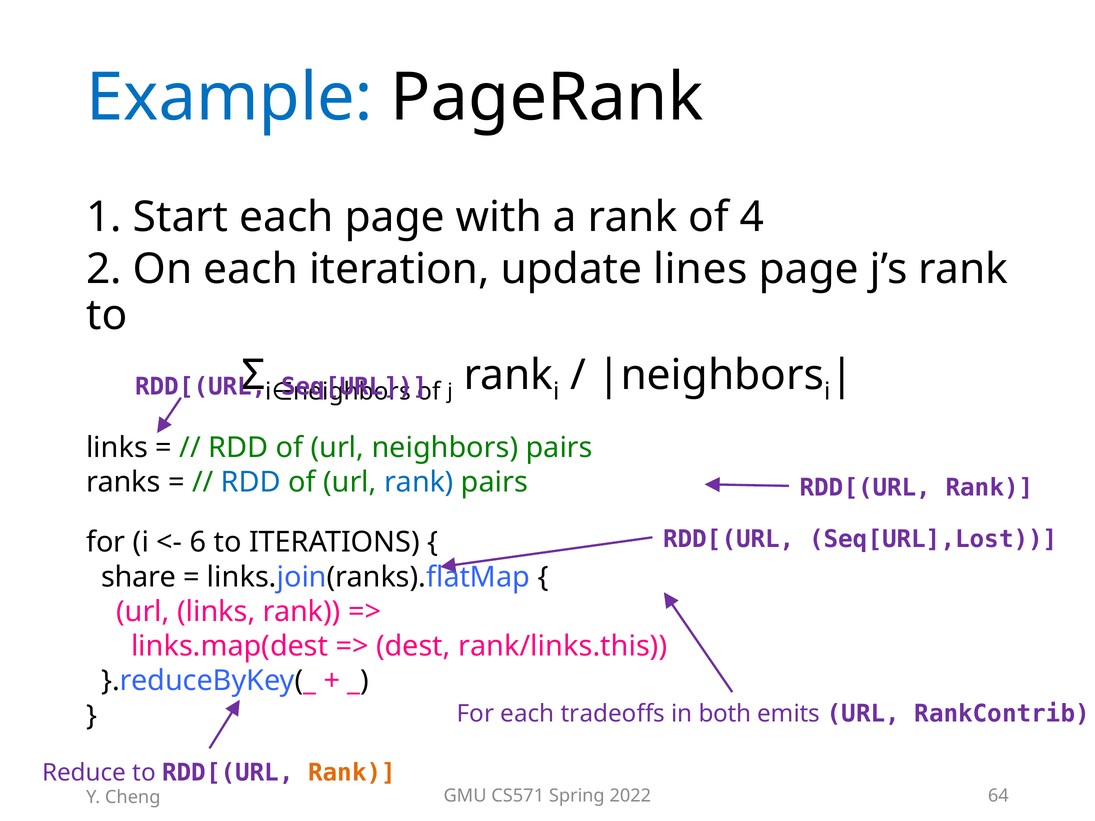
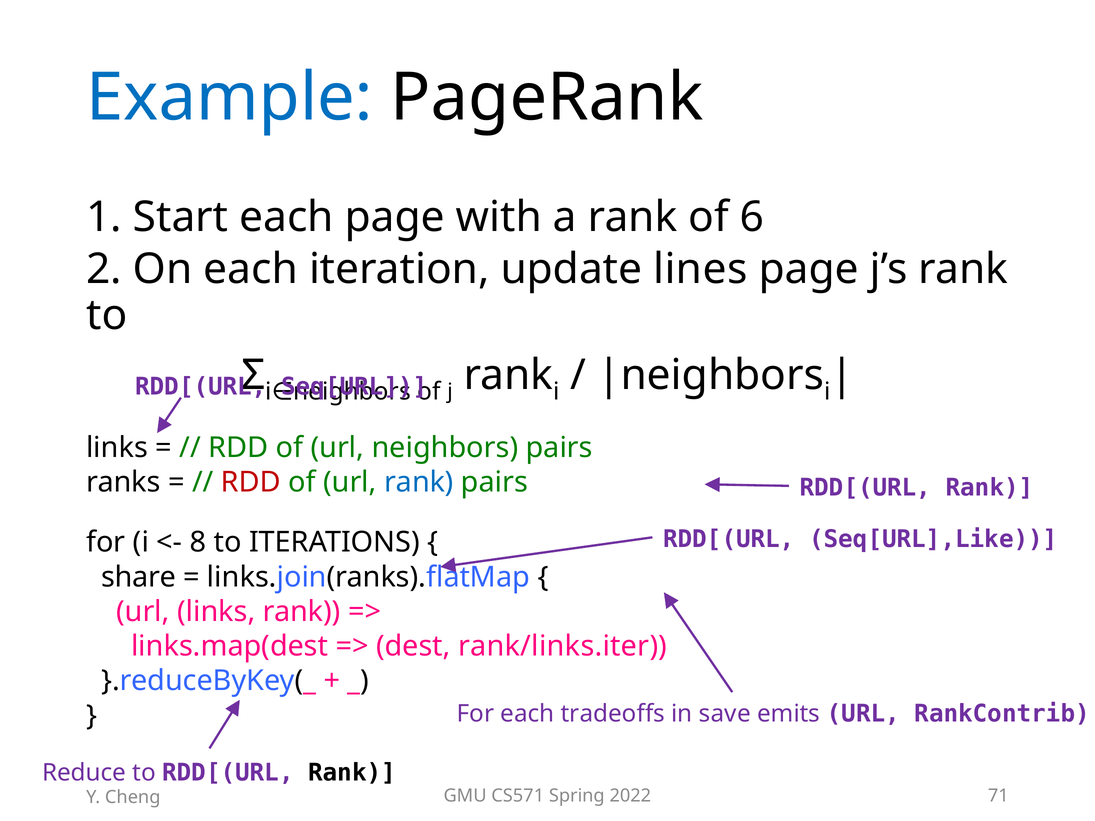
4: 4 -> 6
RDD at (251, 482) colour: blue -> red
Seq[URL],Lost: Seq[URL],Lost -> Seq[URL],Like
6: 6 -> 8
rank/links.this: rank/links.this -> rank/links.iter
both: both -> save
Rank at (352, 773) colour: orange -> black
64: 64 -> 71
